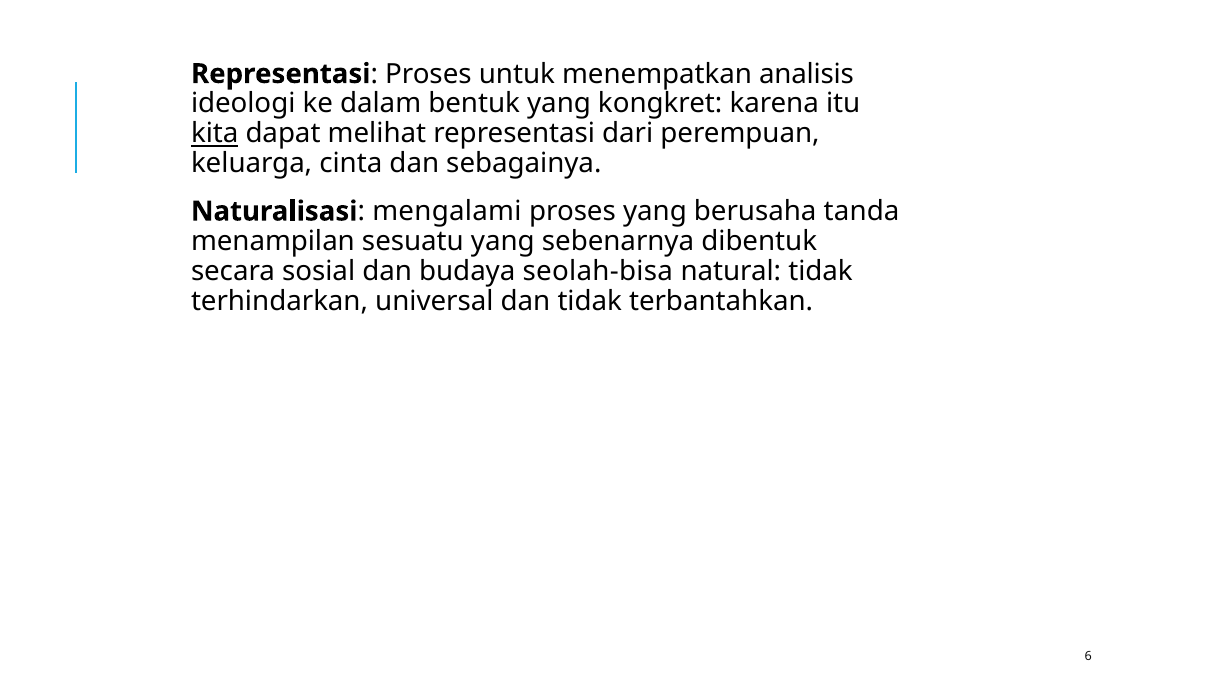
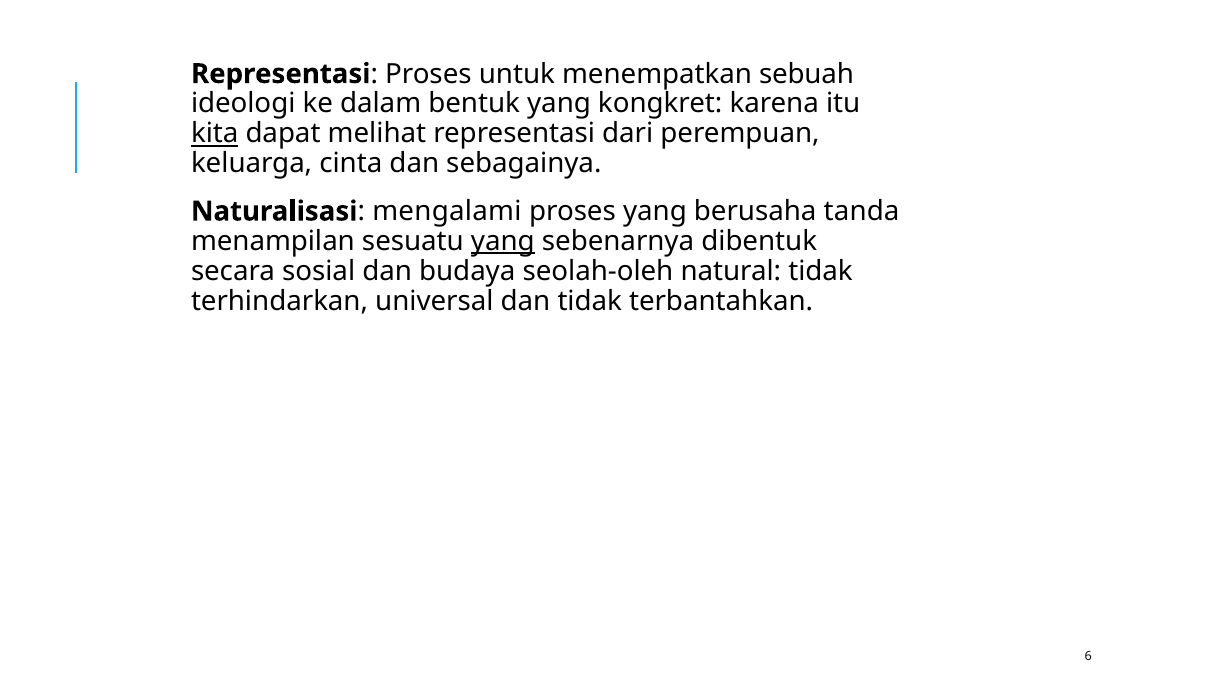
analisis: analisis -> sebuah
yang at (503, 241) underline: none -> present
seolah-bisa: seolah-bisa -> seolah-oleh
